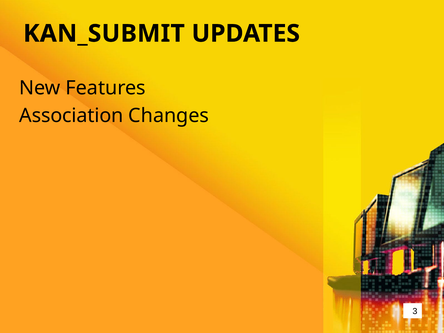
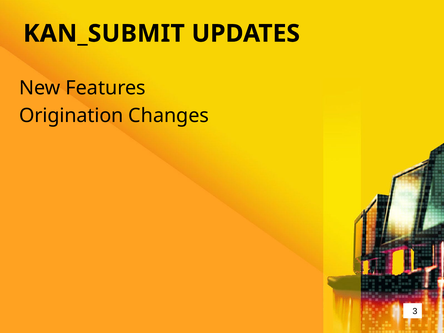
Association: Association -> Origination
